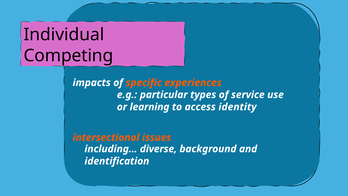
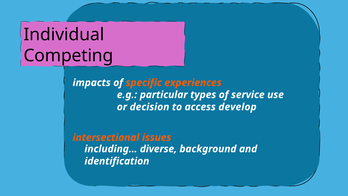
learning: learning -> decision
identity: identity -> develop
